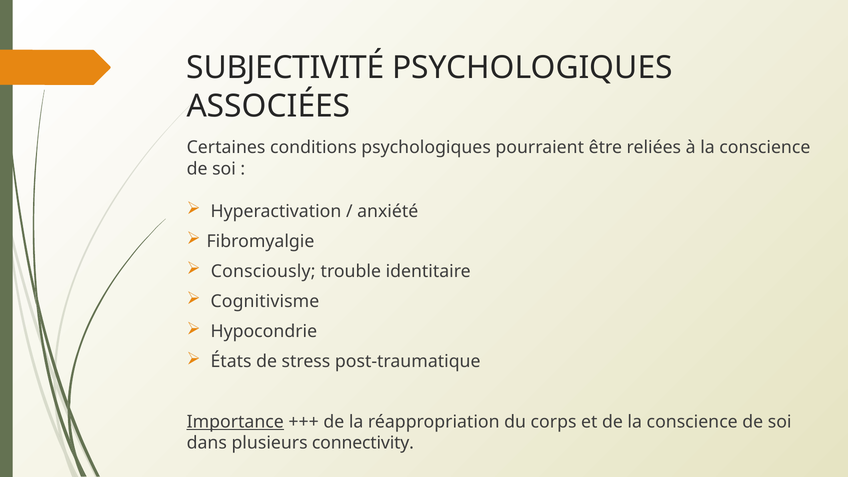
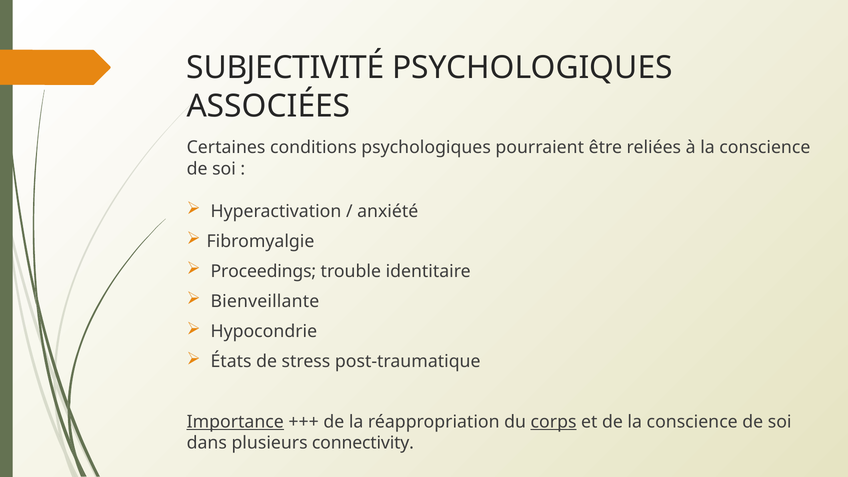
Consciously: Consciously -> Proceedings
Cognitivisme: Cognitivisme -> Bienveillante
corps underline: none -> present
